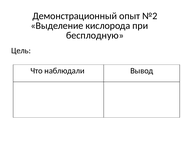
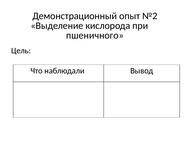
бесплодную: бесплодную -> пшеничного
